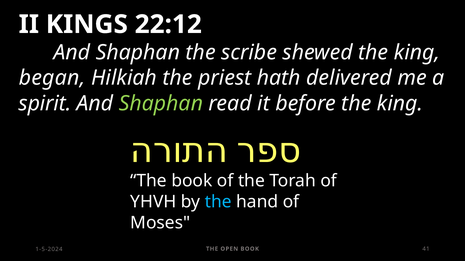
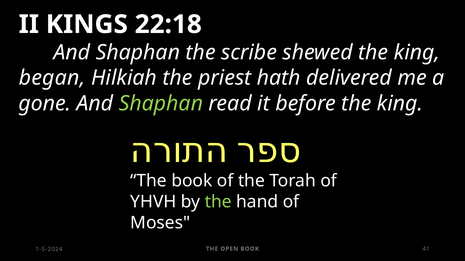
22:12: 22:12 -> 22:18
spirit: spirit -> gone
the at (218, 202) colour: light blue -> light green
